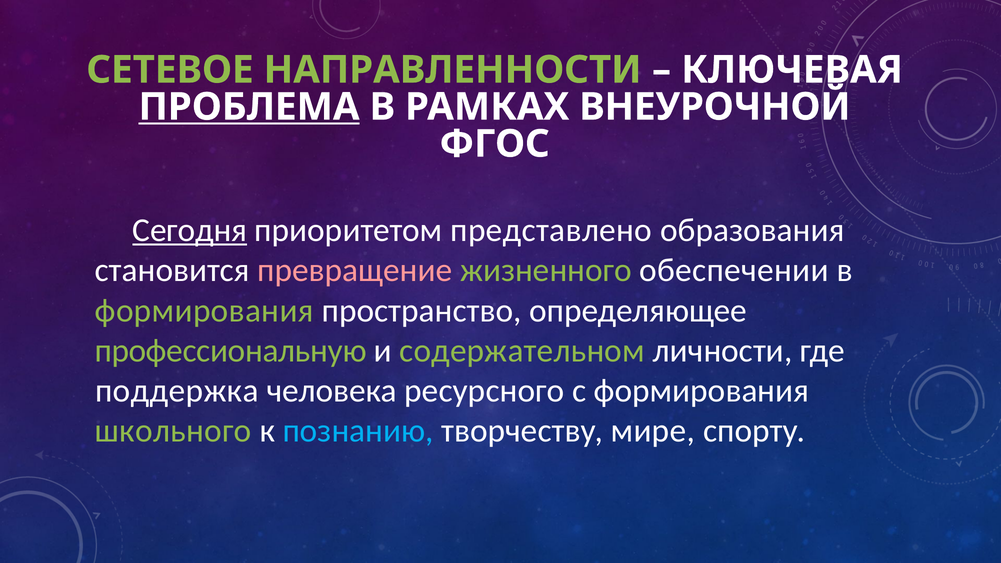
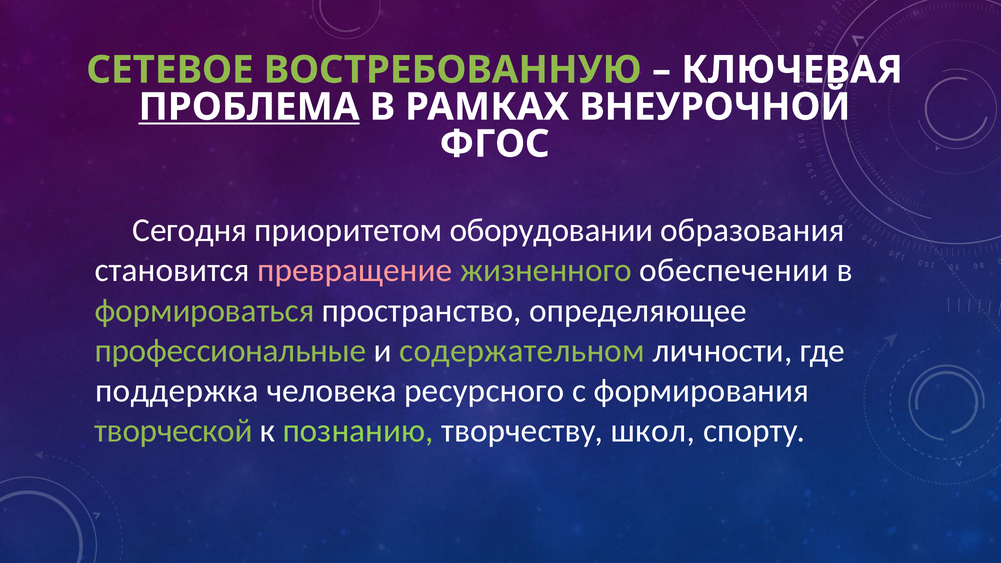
НАПРАВЛЕННОСТИ: НАПРАВЛЕННОСТИ -> ВОСТРЕБОВАННУЮ
Сегодня underline: present -> none
представлено: представлено -> оборудовании
формирования at (204, 311): формирования -> формироваться
профессиональную: профессиональную -> профессиональные
школьного: школьного -> творческой
познанию colour: light blue -> light green
мире: мире -> школ
